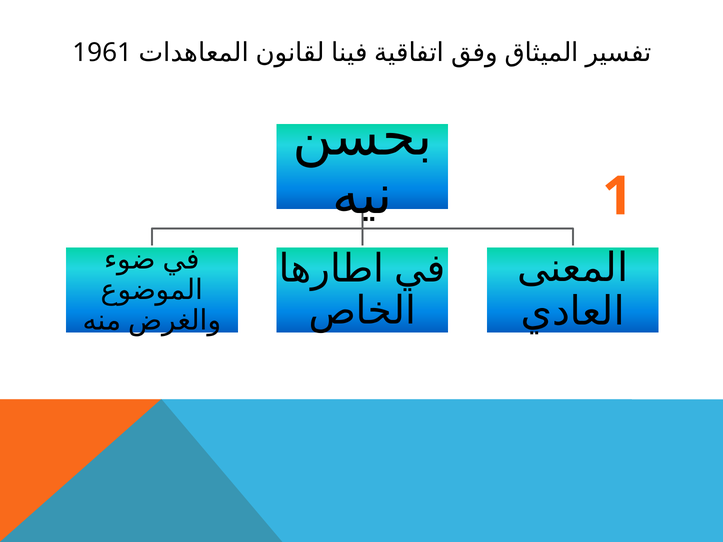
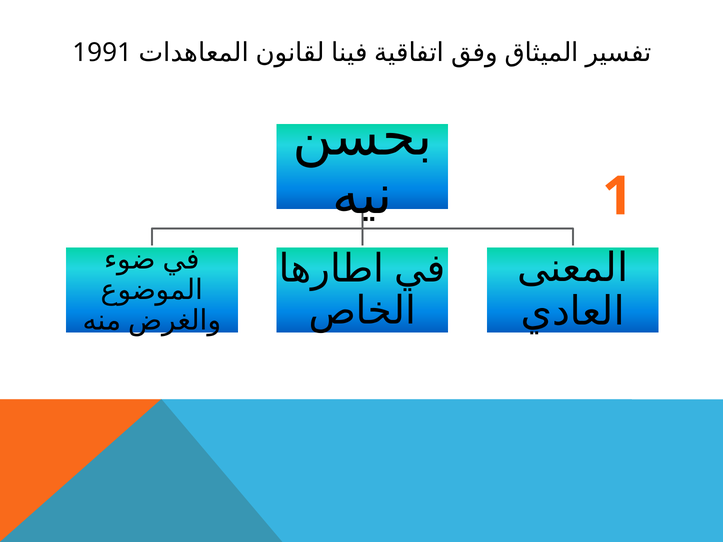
1961: 1961 -> 1991
